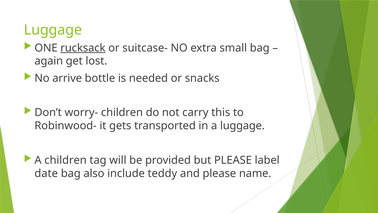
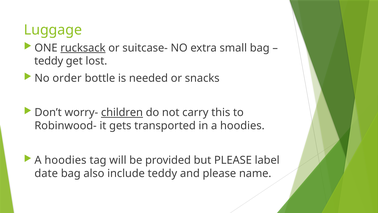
again at (49, 61): again -> teddy
arrive: arrive -> order
children at (122, 112) underline: none -> present
in a luggage: luggage -> hoodies
children at (66, 160): children -> hoodies
